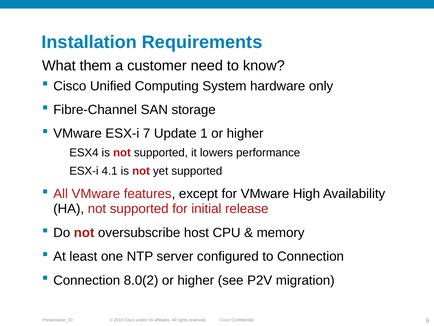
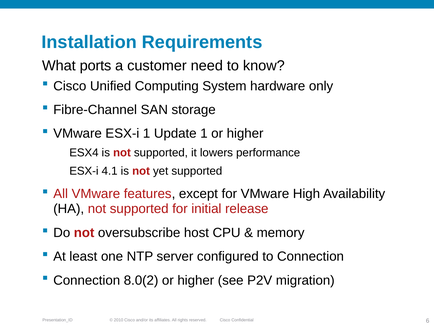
them: them -> ports
ESX-i 7: 7 -> 1
